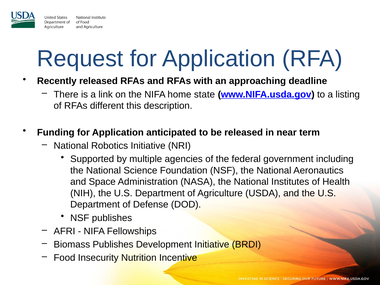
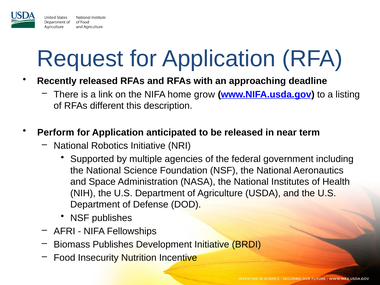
state: state -> grow
Funding: Funding -> Perform
